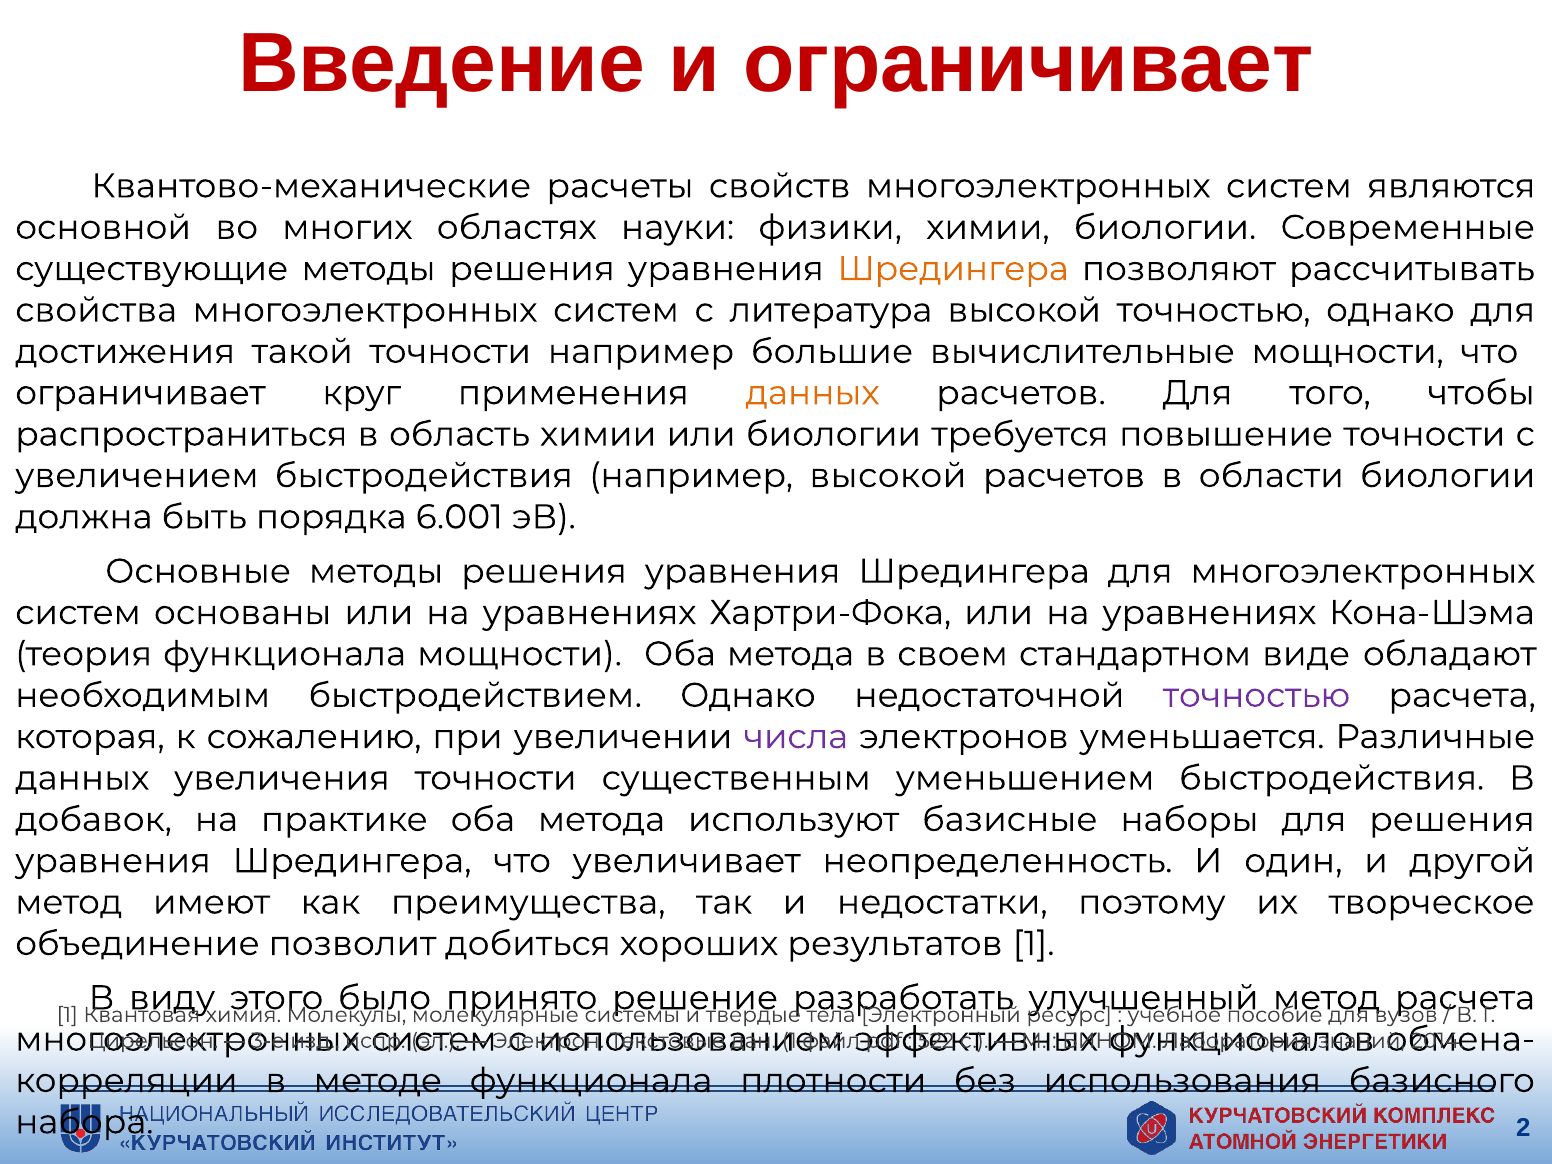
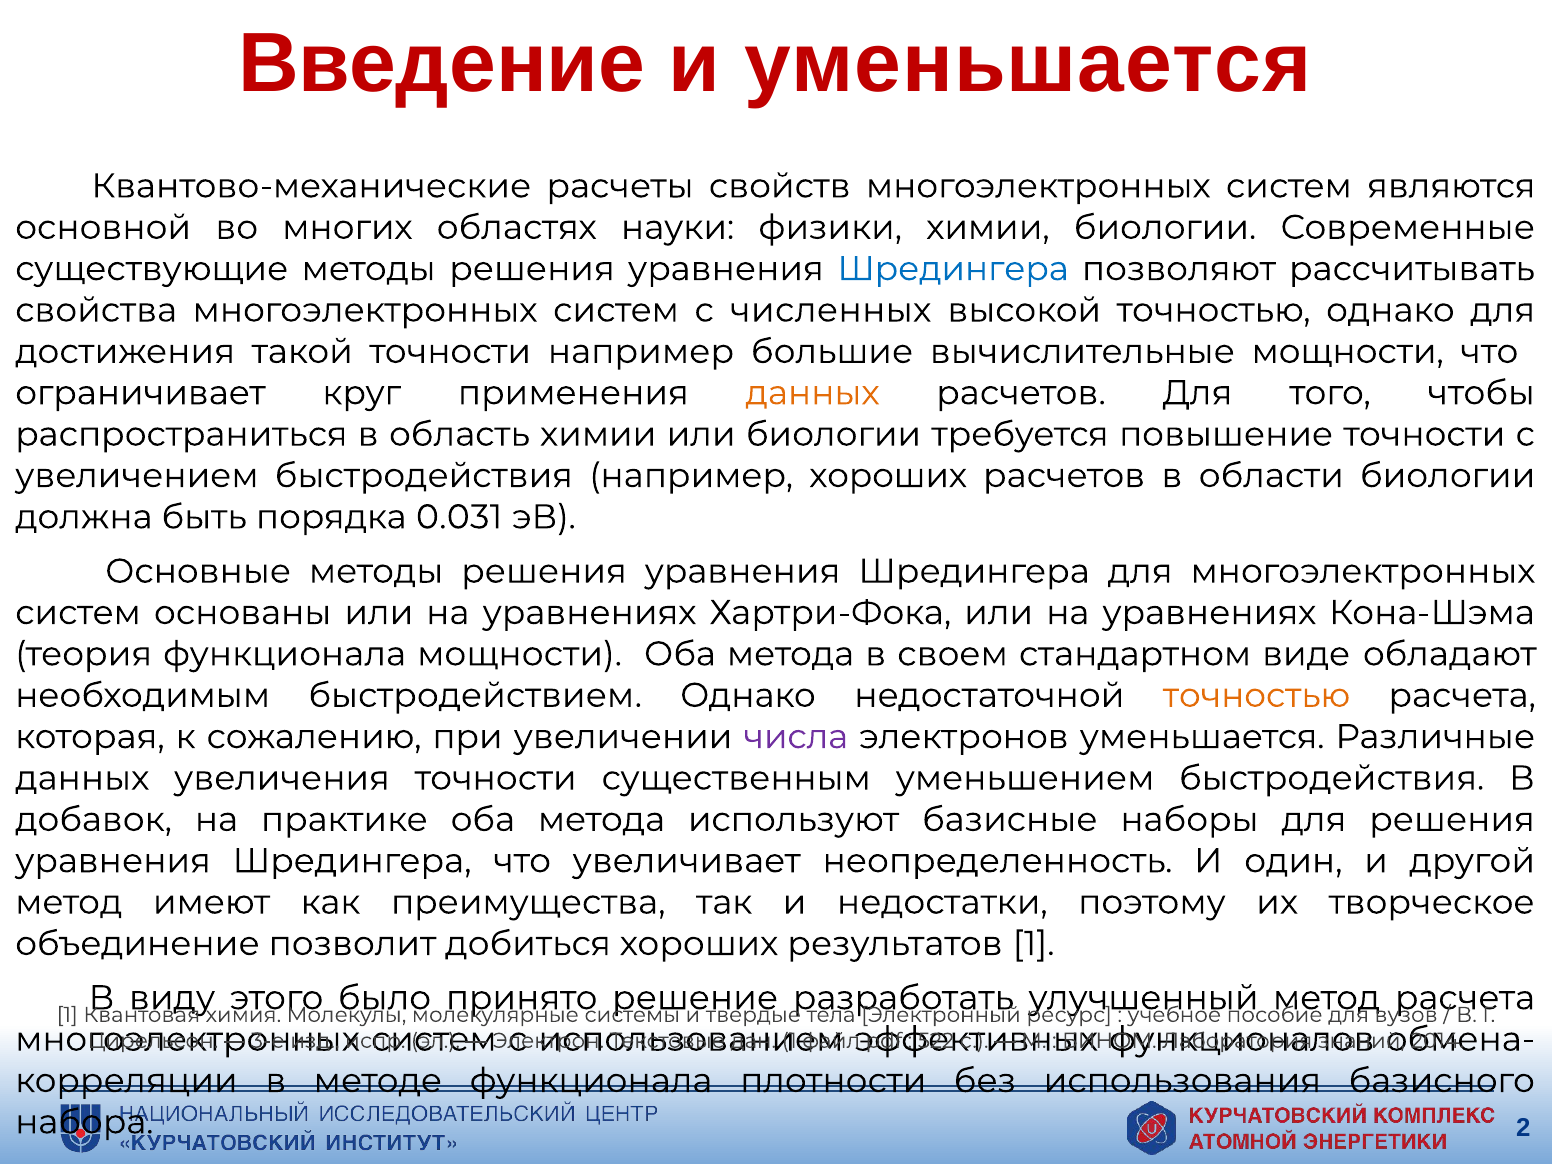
и ограничивает: ограничивает -> уменьшается
Шредингера at (953, 269) colour: orange -> blue
литература: литература -> численных
например высокой: высокой -> хороших
6.001: 6.001 -> 0.031
точностью at (1257, 695) colour: purple -> orange
